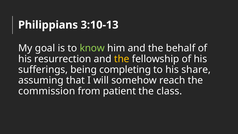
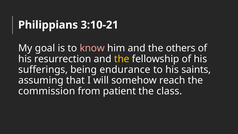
3:10-13: 3:10-13 -> 3:10-21
know colour: light green -> pink
behalf: behalf -> others
completing: completing -> endurance
share: share -> saints
